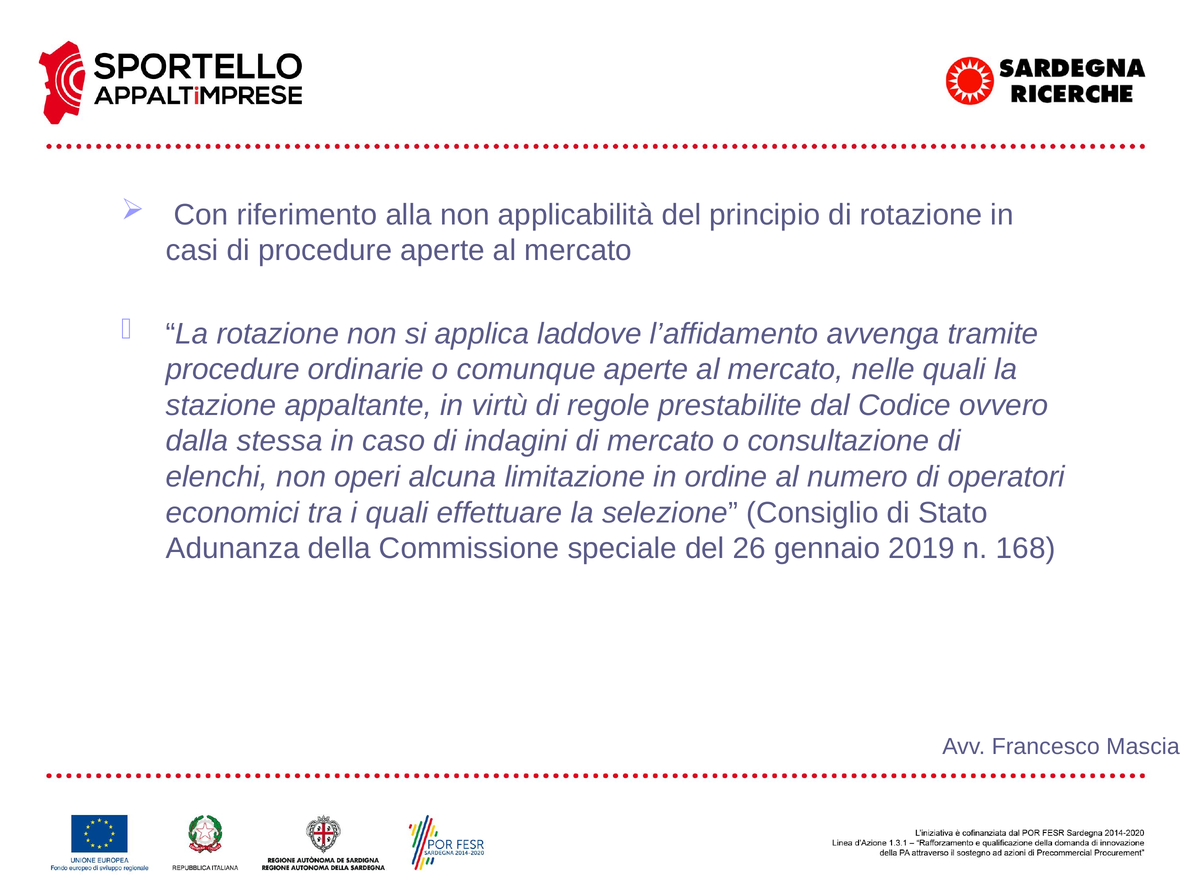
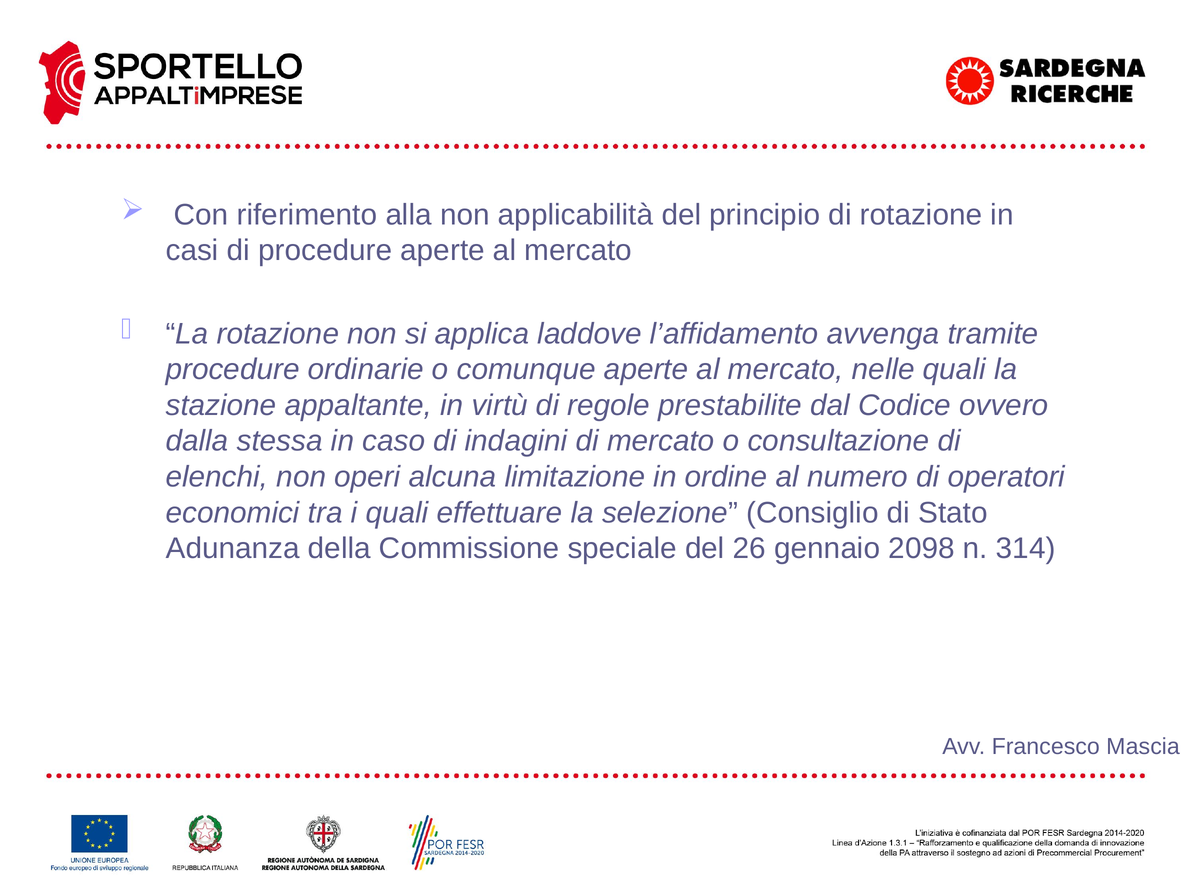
2019: 2019 -> 2098
168: 168 -> 314
